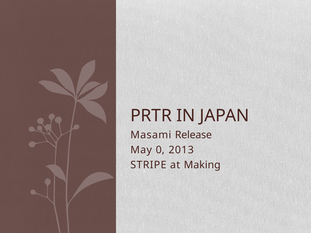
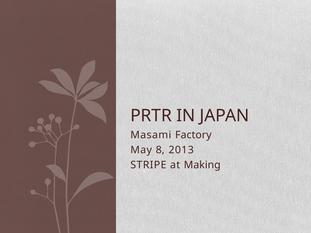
Release: Release -> Factory
0: 0 -> 8
